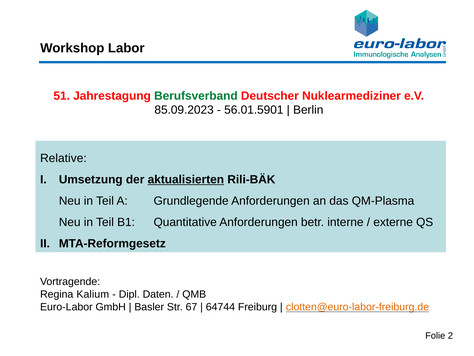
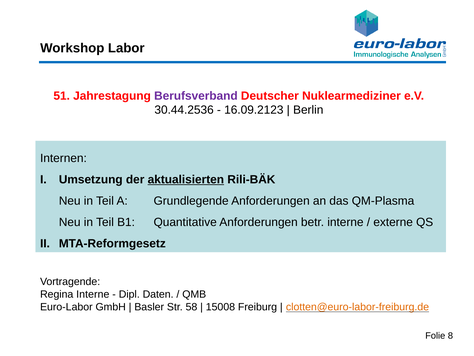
Berufsverband colour: green -> purple
85.09.2023: 85.09.2023 -> 30.44.2536
56.01.5901: 56.01.5901 -> 16.09.2123
Relative: Relative -> Internen
Regina Kalium: Kalium -> Interne
67: 67 -> 58
64744: 64744 -> 15008
2: 2 -> 8
